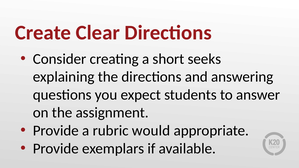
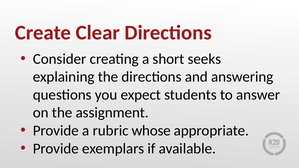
would: would -> whose
